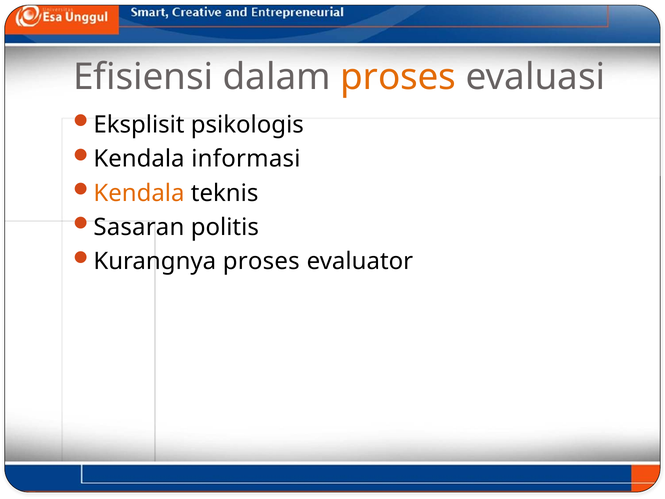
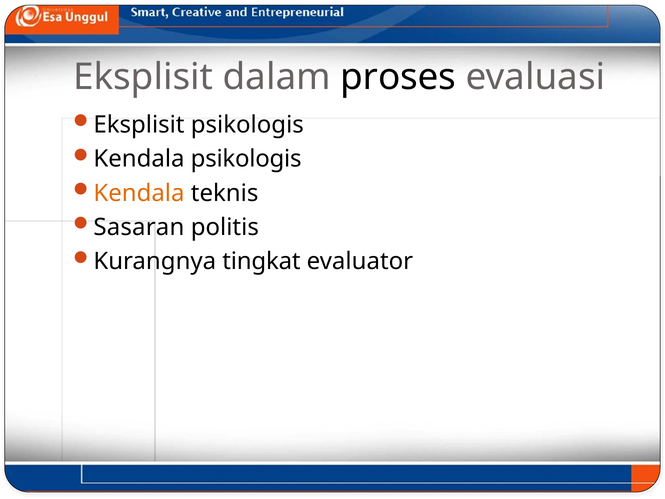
Efisiensi at (143, 77): Efisiensi -> Eksplisit
proses at (398, 77) colour: orange -> black
Kendala informasi: informasi -> psikologis
Kurangnya proses: proses -> tingkat
